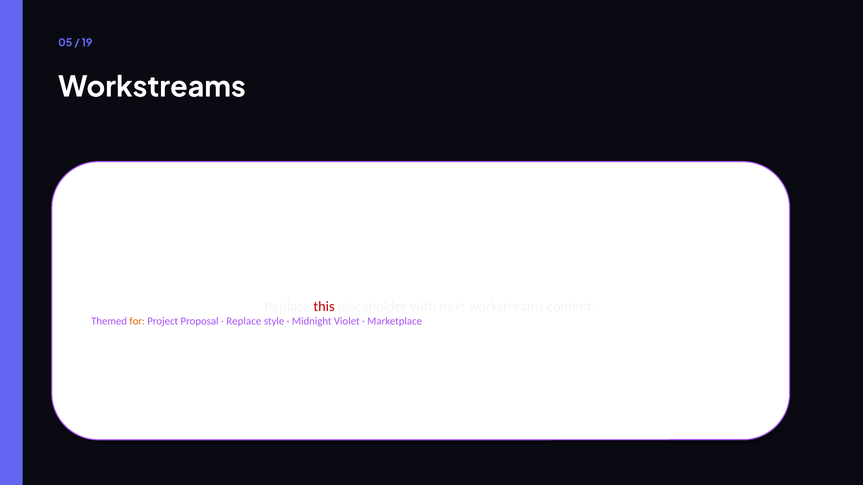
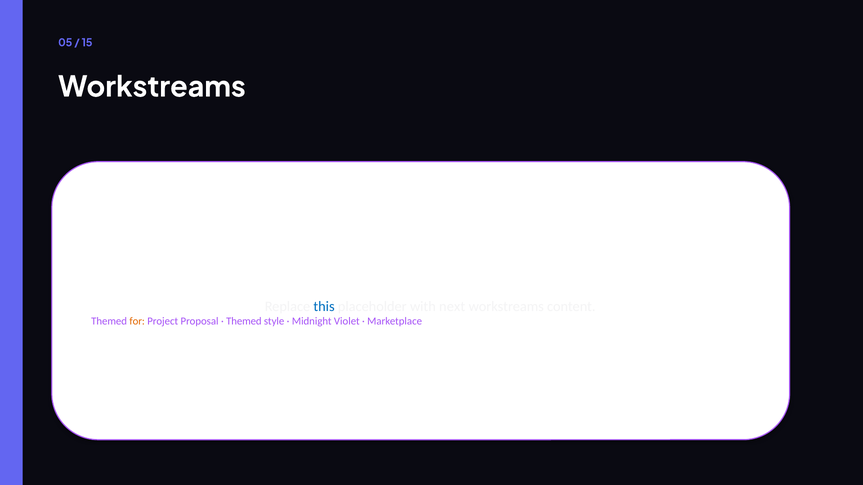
19: 19 -> 15
this colour: red -> blue
Replace at (244, 322): Replace -> Themed
